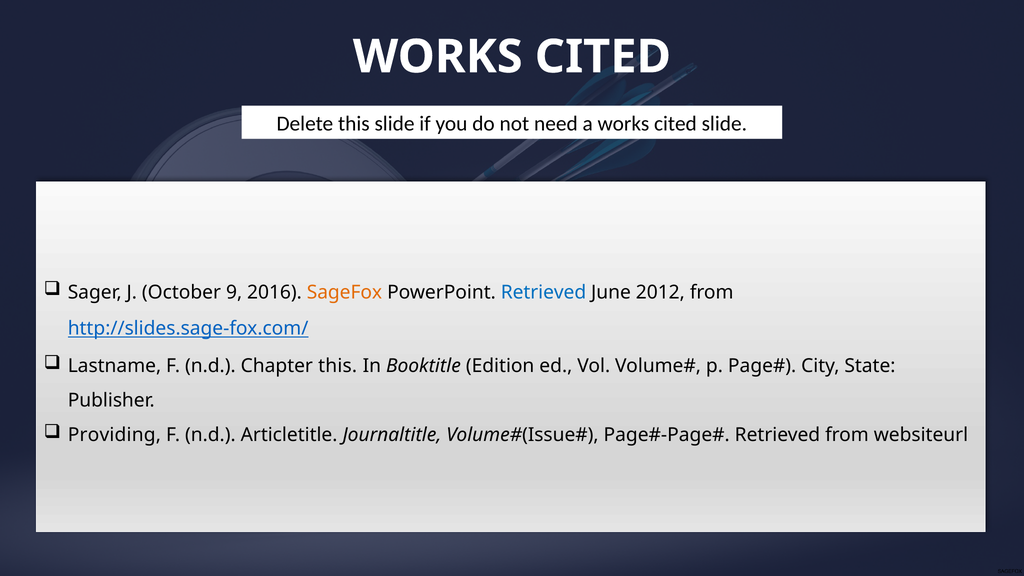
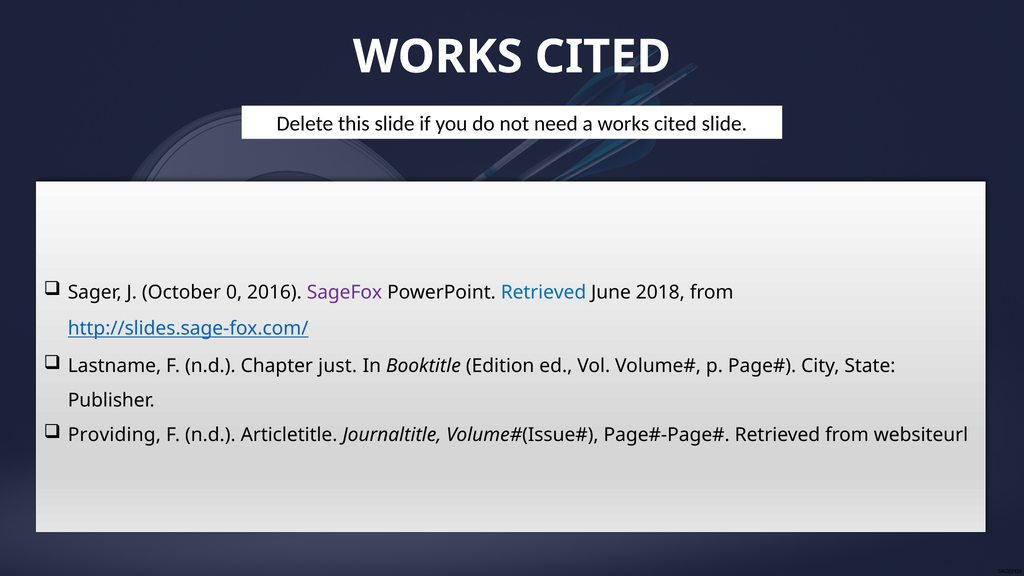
9: 9 -> 0
SageFox colour: orange -> purple
2012: 2012 -> 2018
Chapter this: this -> just
